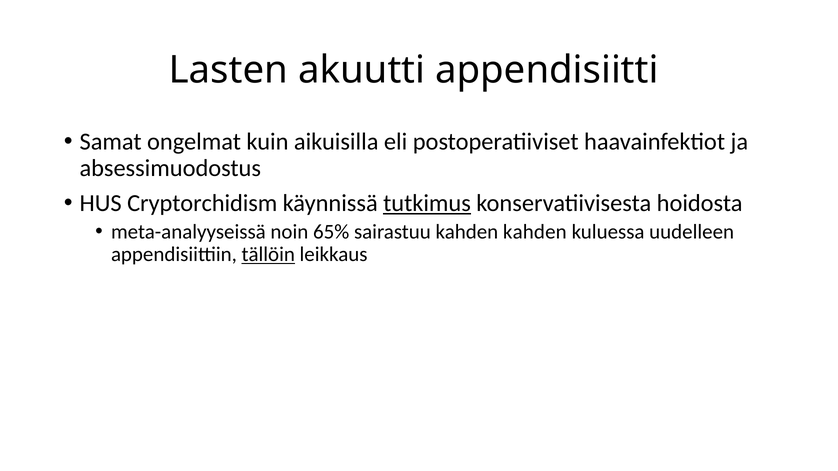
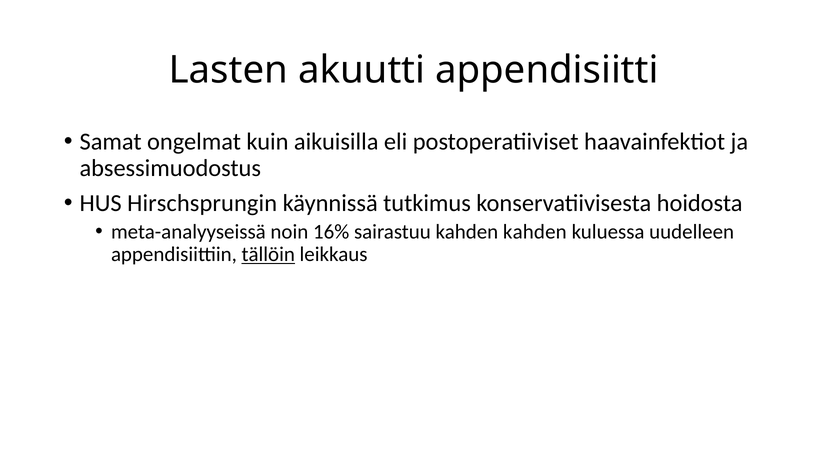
Cryptorchidism: Cryptorchidism -> Hirschsprungin
tutkimus underline: present -> none
65%: 65% -> 16%
